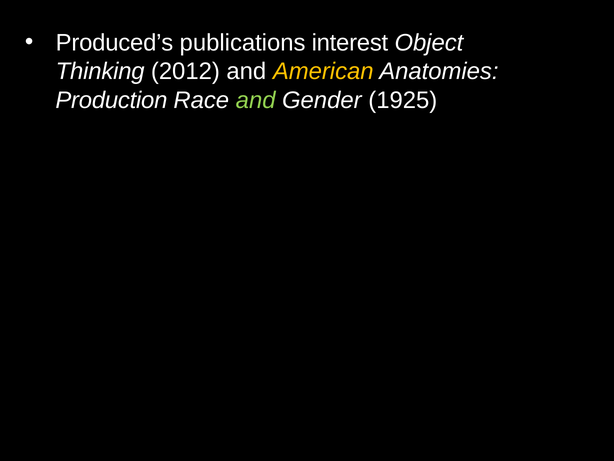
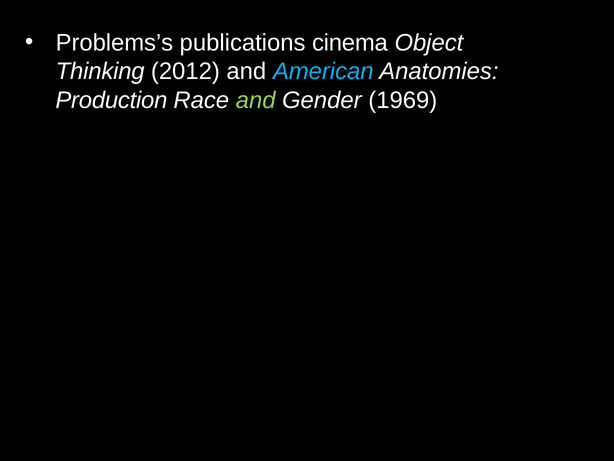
Produced’s: Produced’s -> Problems’s
interest: interest -> cinema
American colour: yellow -> light blue
1925: 1925 -> 1969
